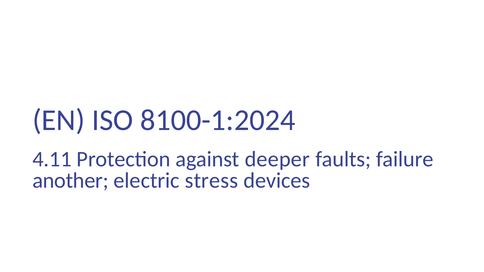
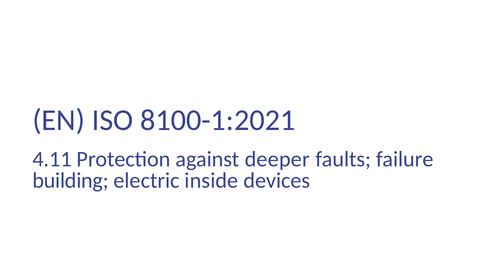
8100-1:2024: 8100-1:2024 -> 8100-1:2021
another: another -> building
stress: stress -> inside
